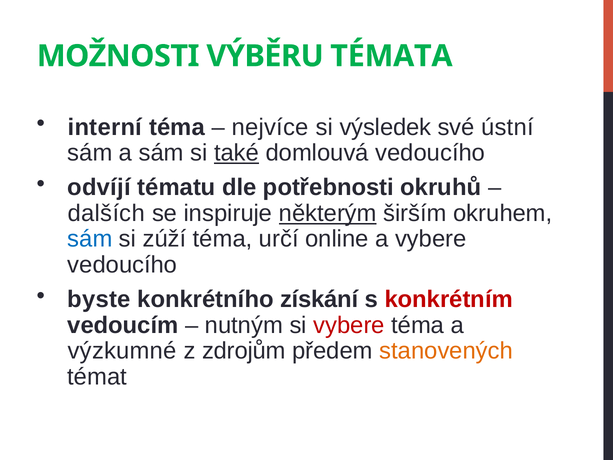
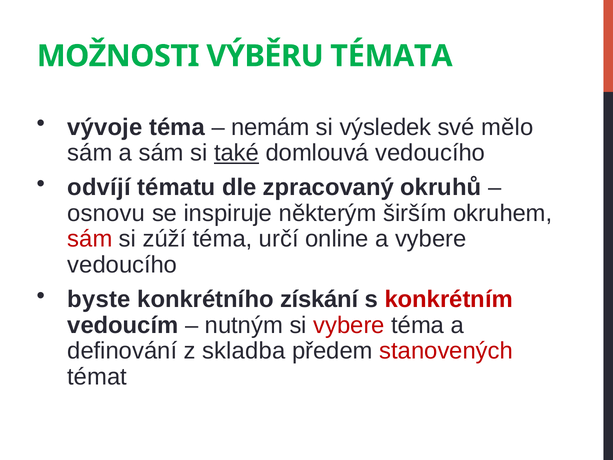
interní: interní -> vývoje
nejvíce: nejvíce -> nemám
ústní: ústní -> mělo
potřebnosti: potřebnosti -> zpracovaný
dalších: dalších -> osnovu
některým underline: present -> none
sám at (90, 239) colour: blue -> red
výzkumné: výzkumné -> definování
zdrojům: zdrojům -> skladba
stanovených colour: orange -> red
